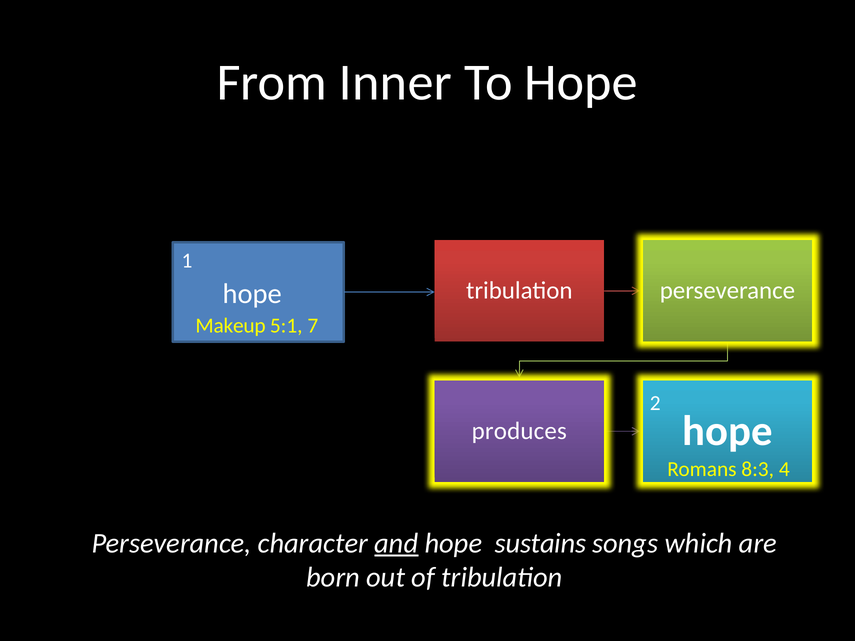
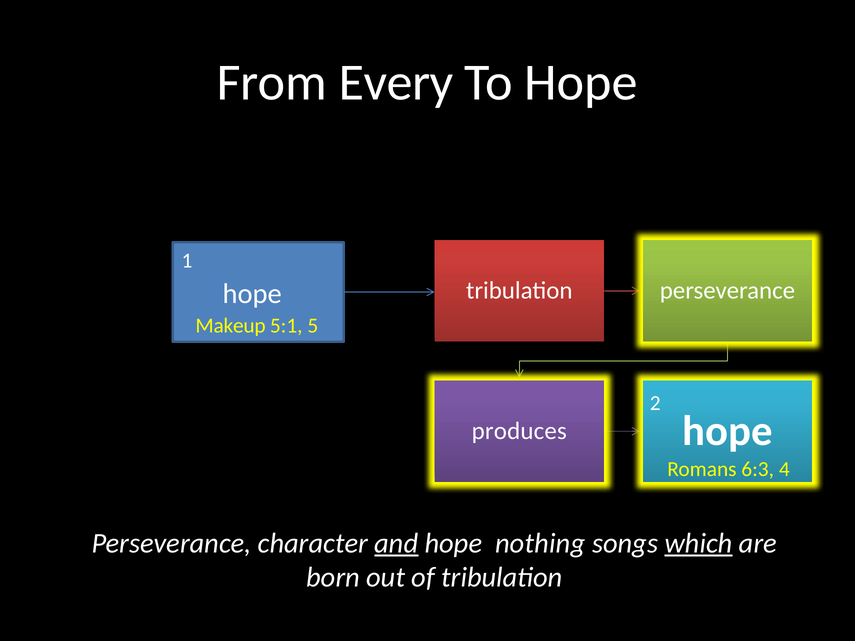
Inner: Inner -> Every
7: 7 -> 5
8:3: 8:3 -> 6:3
sustains: sustains -> nothing
which underline: none -> present
